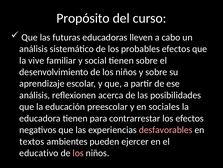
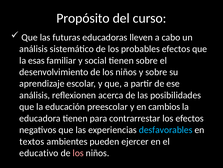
vive: vive -> esas
sociales: sociales -> cambios
desfavorables colour: pink -> light blue
